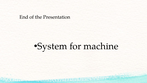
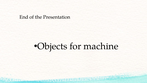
System: System -> Objects
